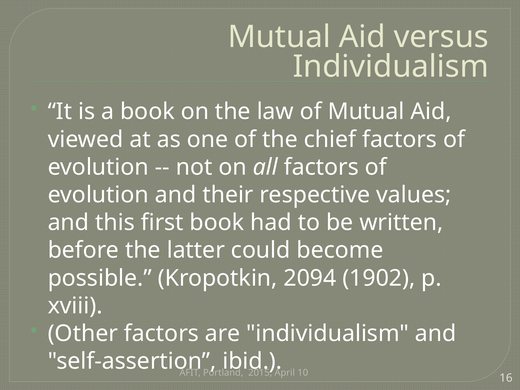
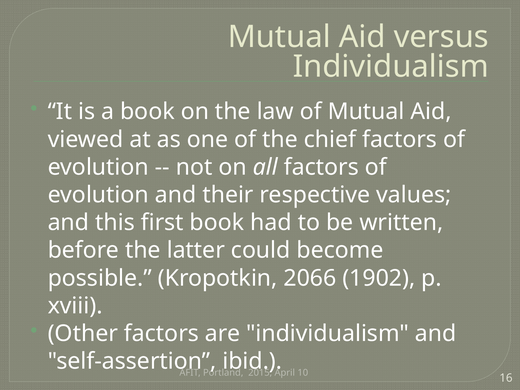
2094: 2094 -> 2066
